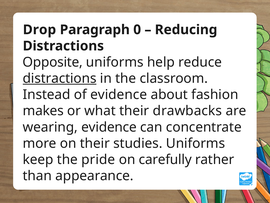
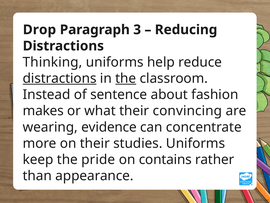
0: 0 -> 3
Opposite: Opposite -> Thinking
the at (126, 78) underline: none -> present
of evidence: evidence -> sentence
drawbacks: drawbacks -> convincing
carefully: carefully -> contains
